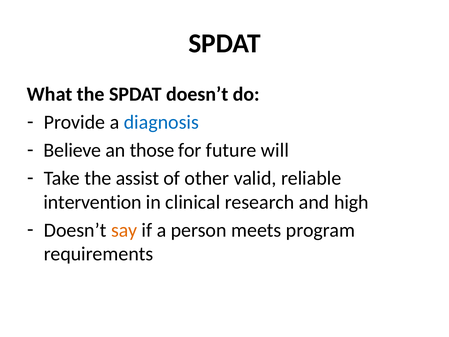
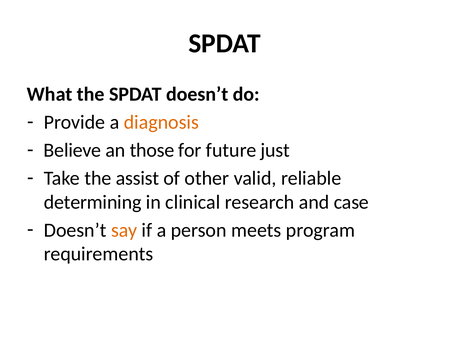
diagnosis colour: blue -> orange
will: will -> just
intervention: intervention -> determining
high: high -> case
